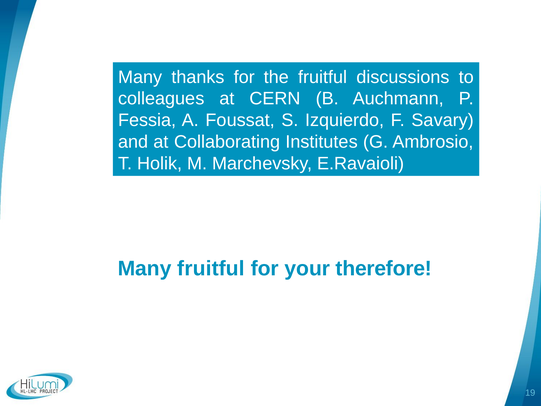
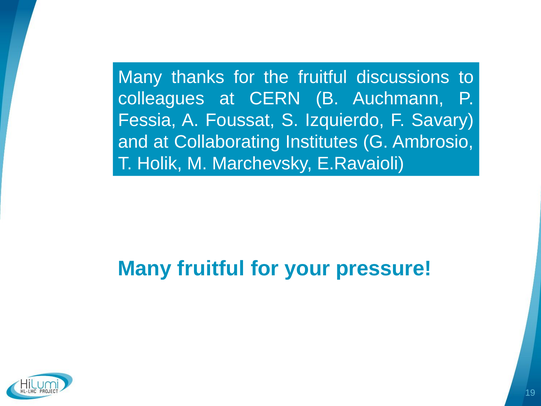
therefore: therefore -> pressure
